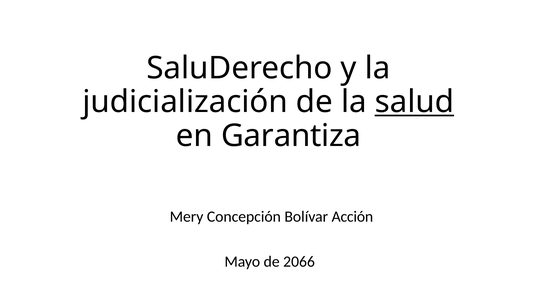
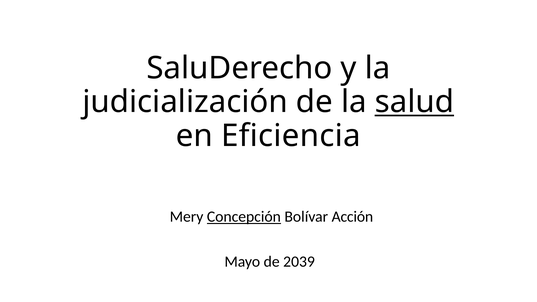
Garantiza: Garantiza -> Eficiencia
Concepción underline: none -> present
2066: 2066 -> 2039
